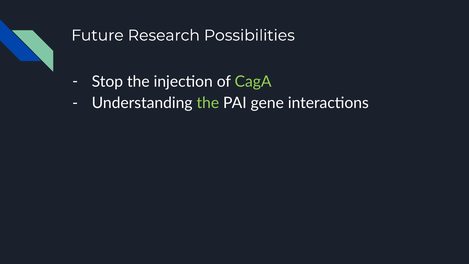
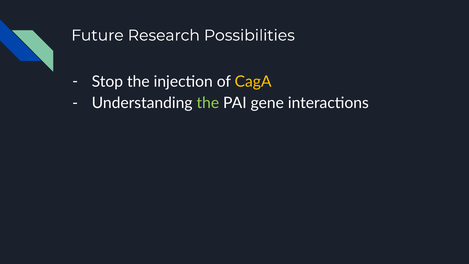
CagA colour: light green -> yellow
